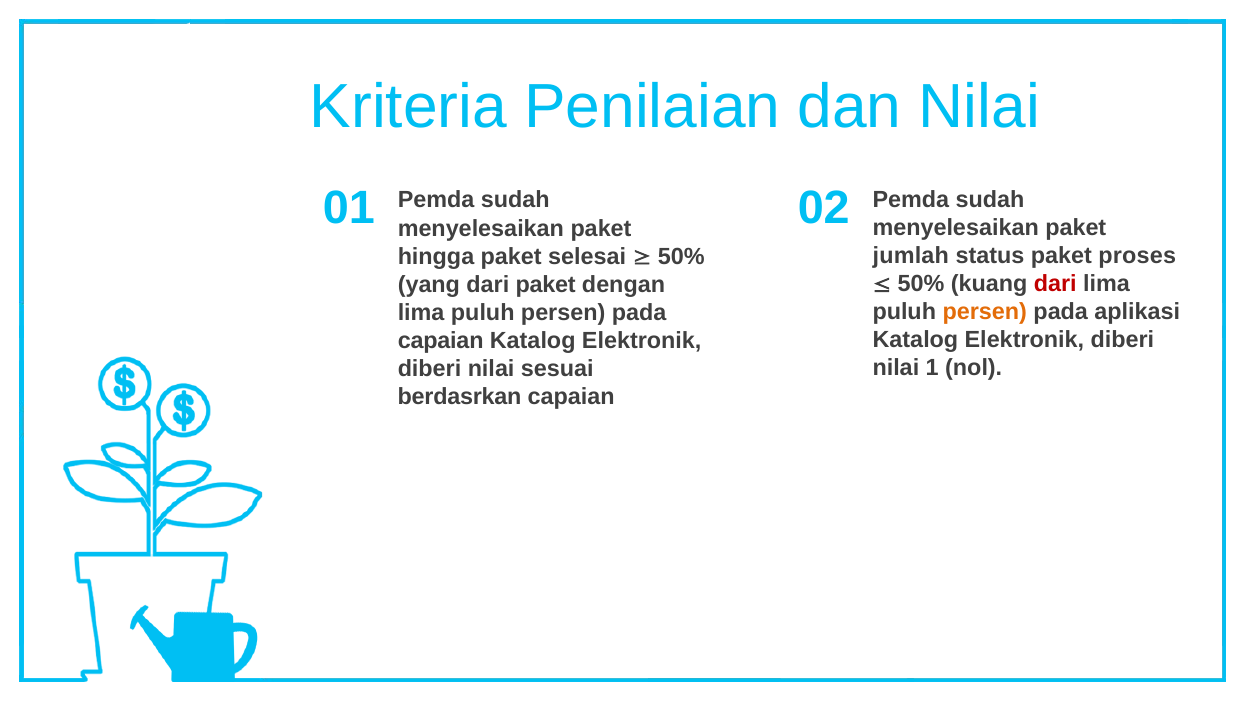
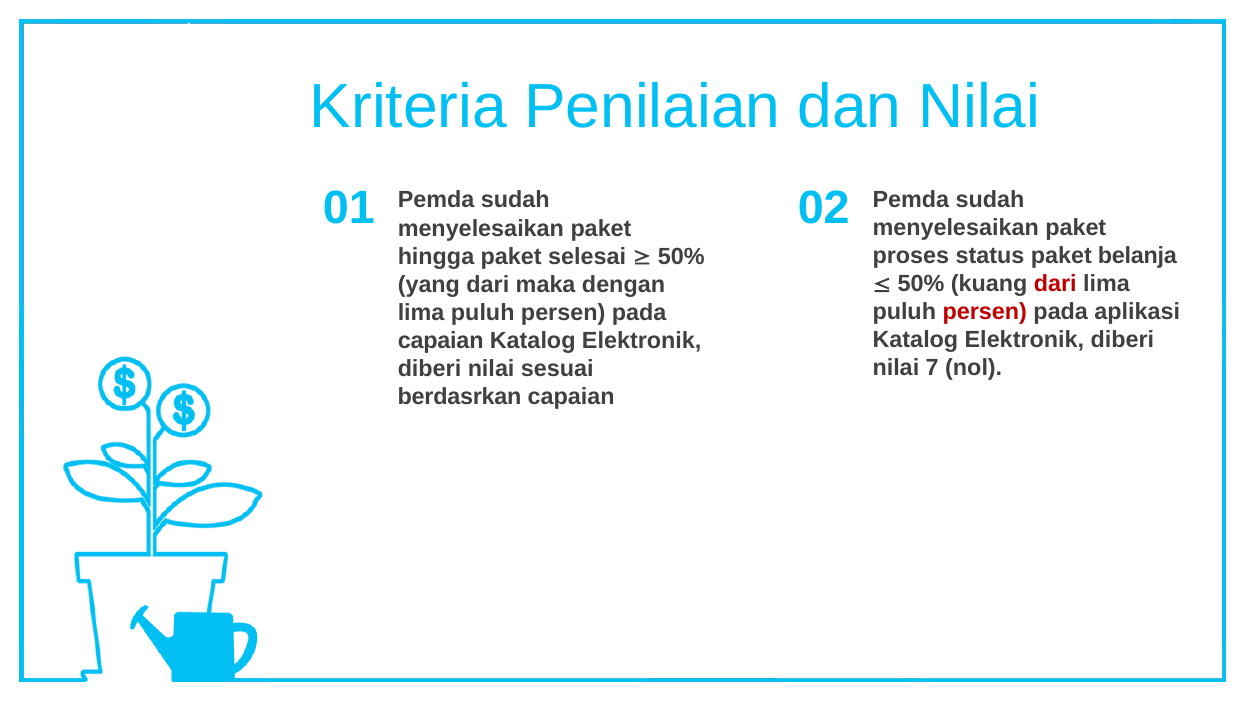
jumlah: jumlah -> proses
proses: proses -> belanja
dari paket: paket -> maka
persen at (985, 312) colour: orange -> red
1: 1 -> 7
